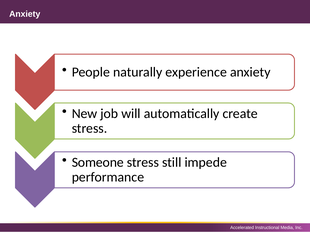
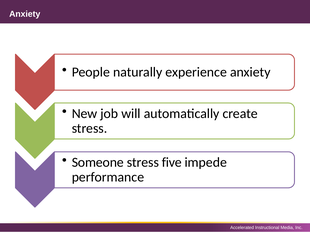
still: still -> five
